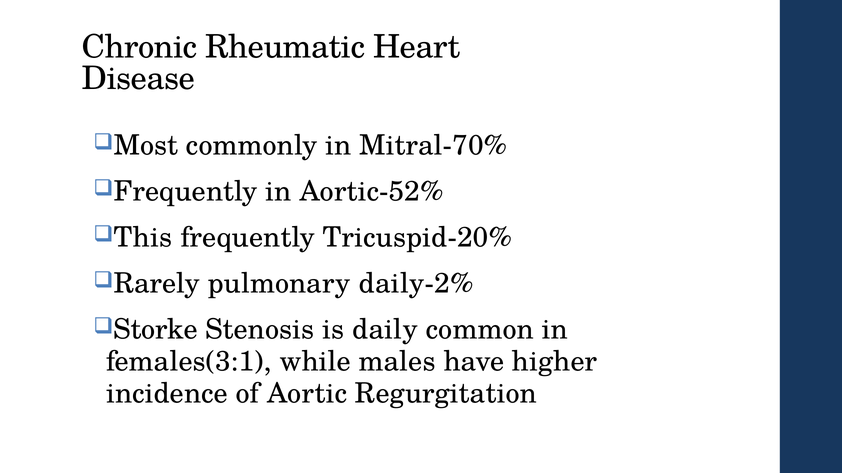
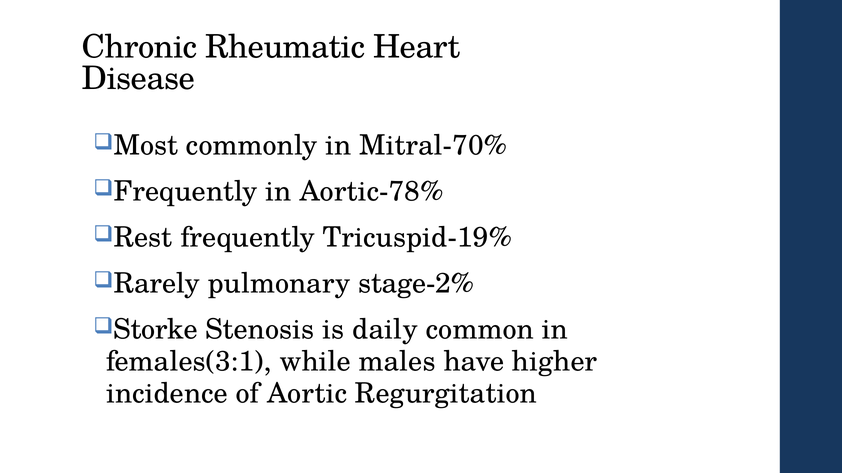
Aortic-52%: Aortic-52% -> Aortic-78%
This: This -> Rest
Tricuspid-20%: Tricuspid-20% -> Tricuspid-19%
daily-2%: daily-2% -> stage-2%
